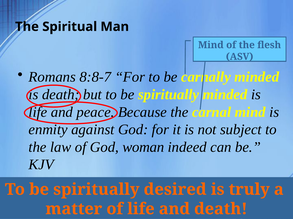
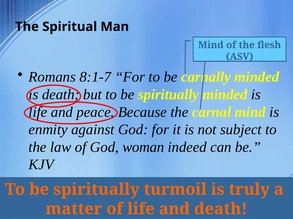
8:8-7: 8:8-7 -> 8:1-7
desired: desired -> turmoil
